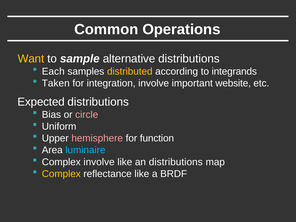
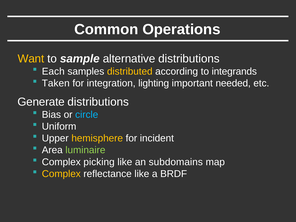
integration involve: involve -> lighting
website: website -> needed
Expected: Expected -> Generate
circle colour: pink -> light blue
hemisphere colour: pink -> yellow
function: function -> incident
luminaire colour: light blue -> light green
Complex involve: involve -> picking
an distributions: distributions -> subdomains
